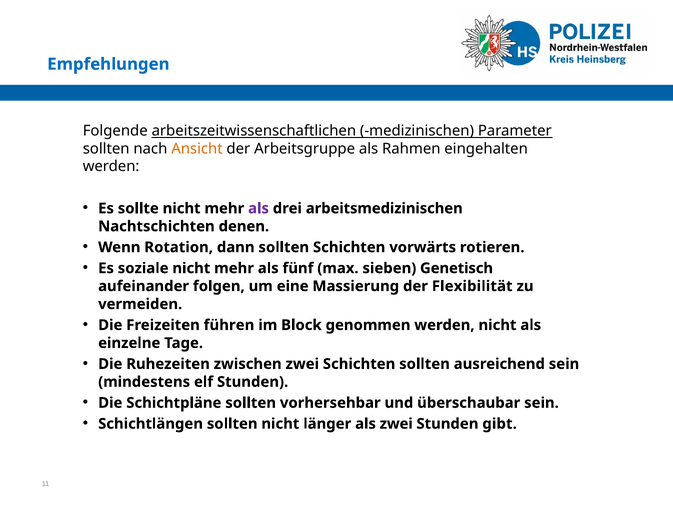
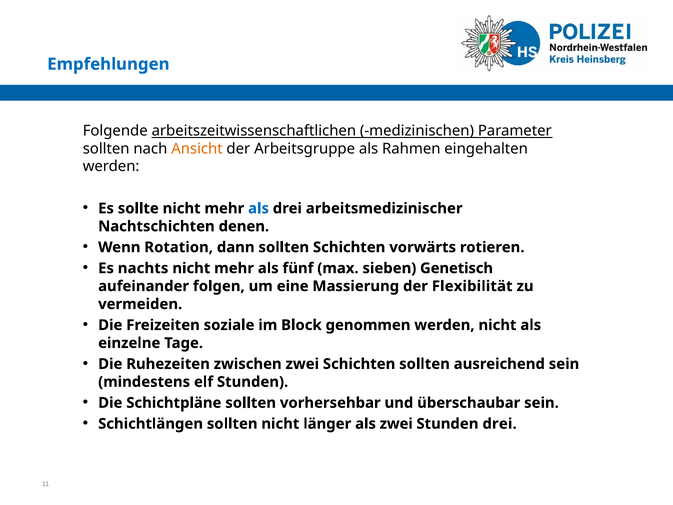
als at (258, 208) colour: purple -> blue
arbeitsmedizinischen: arbeitsmedizinischen -> arbeitsmedizinischer
soziale: soziale -> nachts
führen: führen -> soziale
Stunden gibt: gibt -> drei
